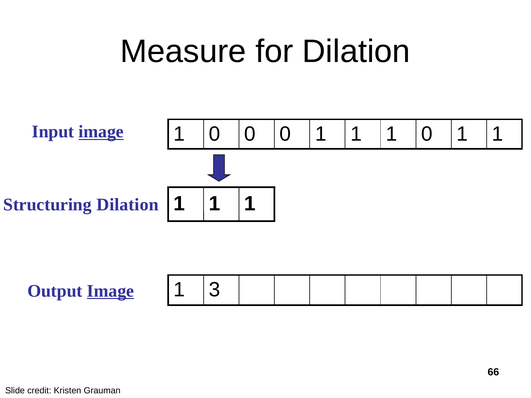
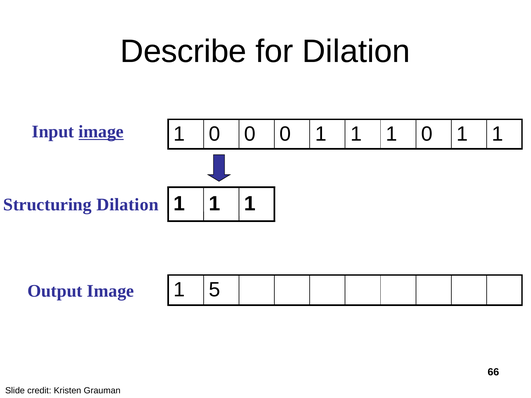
Measure: Measure -> Describe
3: 3 -> 5
Image at (110, 291) underline: present -> none
